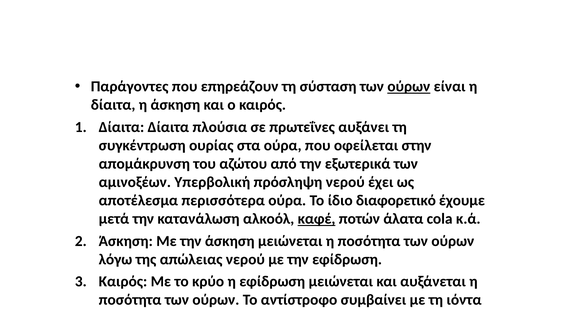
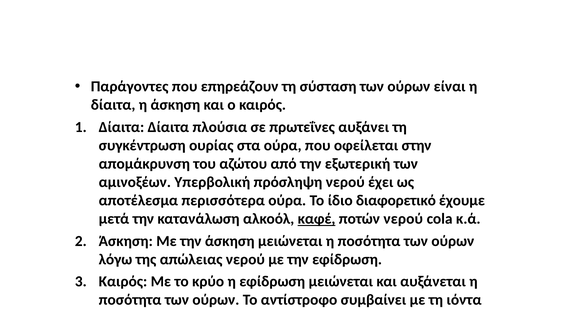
ούρων at (409, 87) underline: present -> none
εξωτερικά: εξωτερικά -> εξωτερική
ποτών άλατα: άλατα -> νερού
